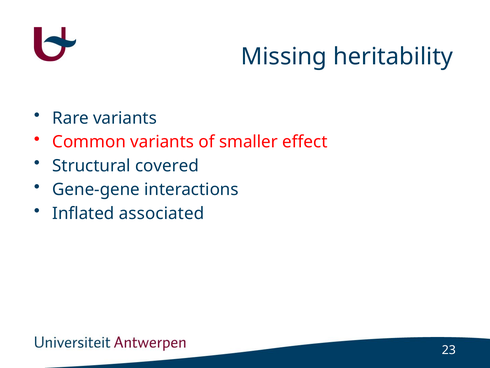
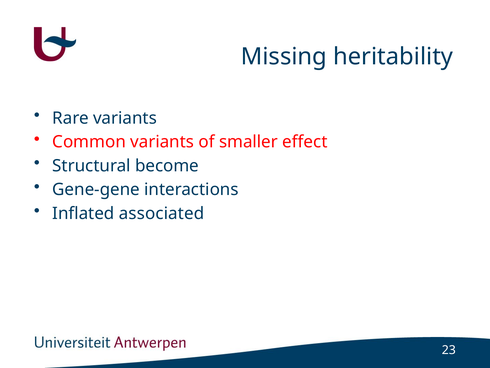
covered: covered -> become
